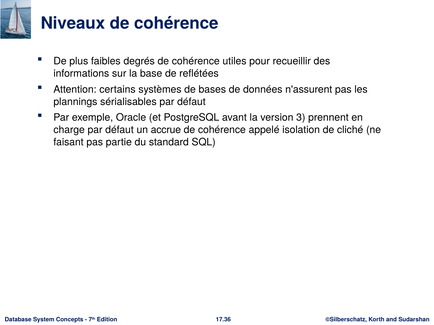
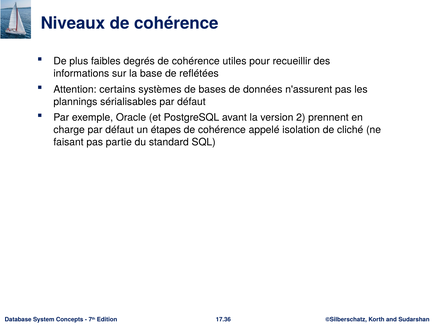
3: 3 -> 2
accrue: accrue -> étapes
